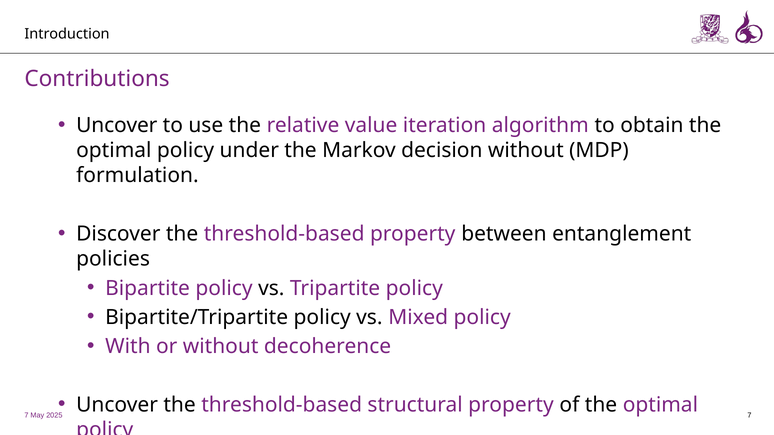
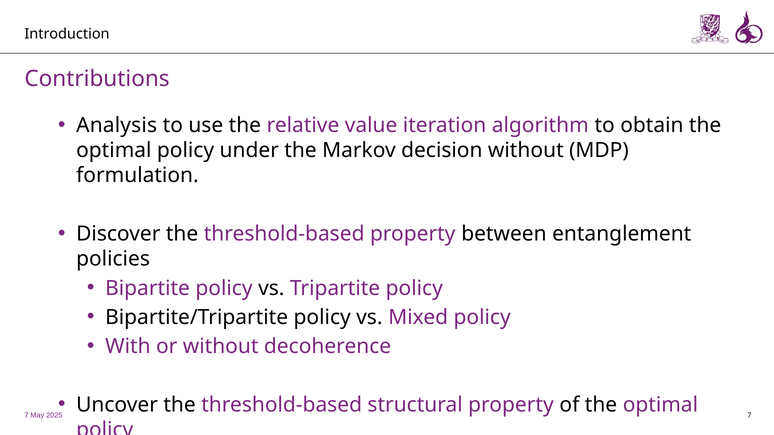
Uncover at (117, 125): Uncover -> Analysis
